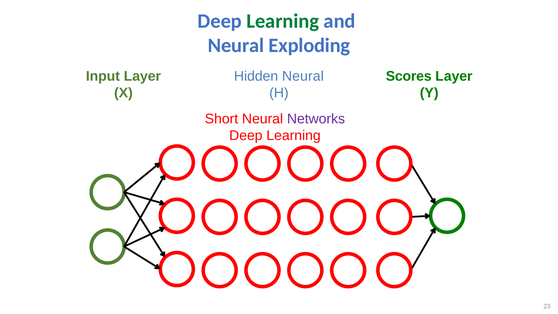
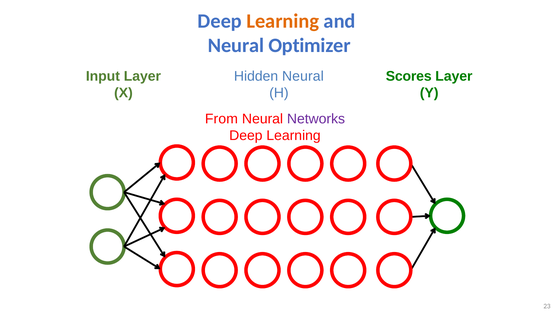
Learning at (283, 21) colour: green -> orange
Exploding: Exploding -> Optimizer
Short: Short -> From
